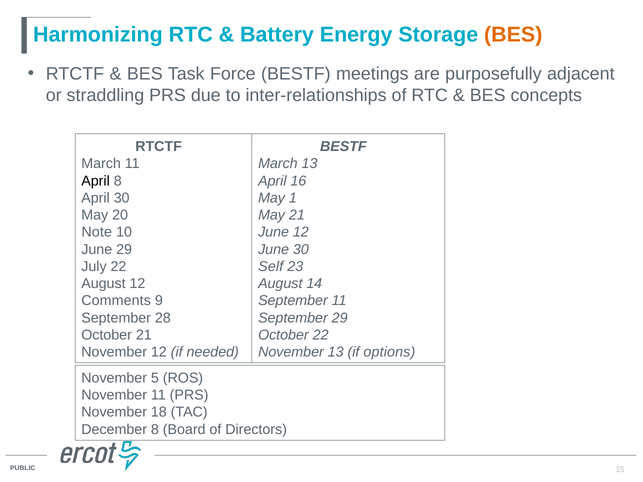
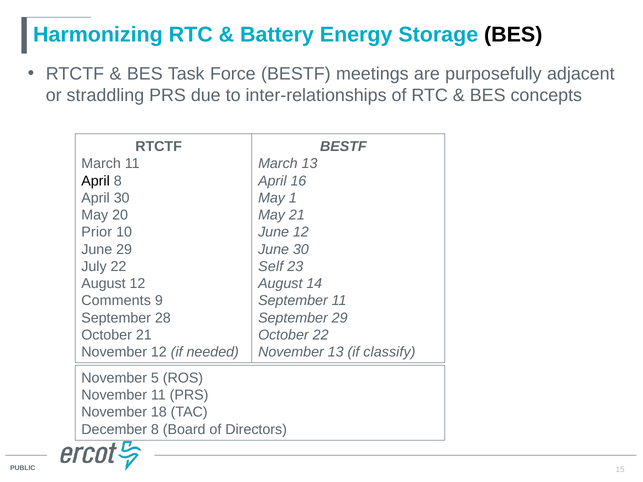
BES at (513, 35) colour: orange -> black
Note: Note -> Prior
options: options -> classify
